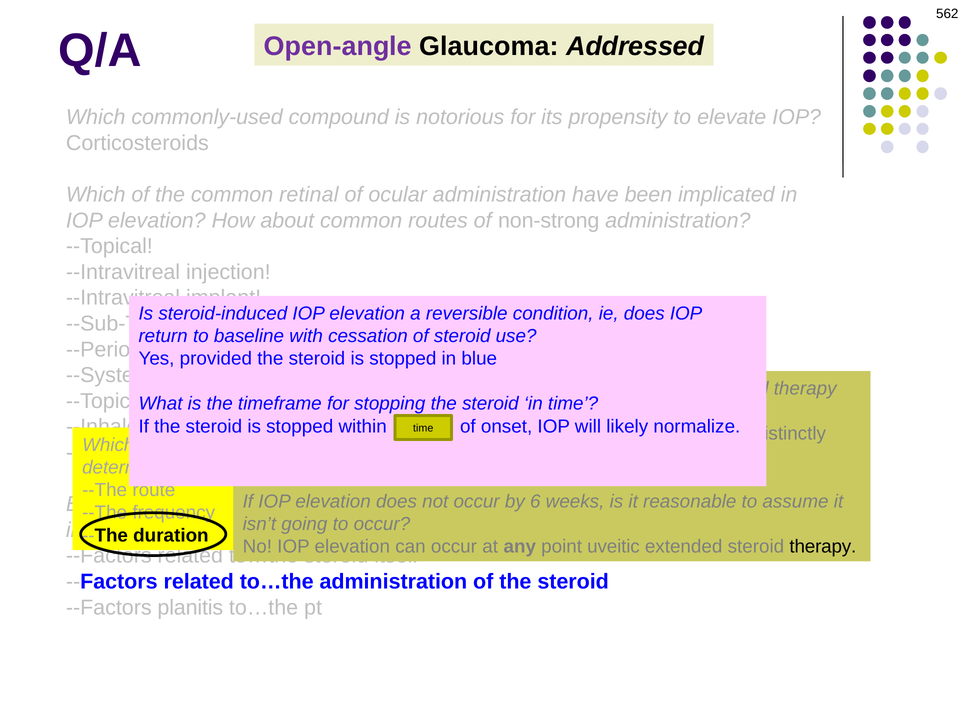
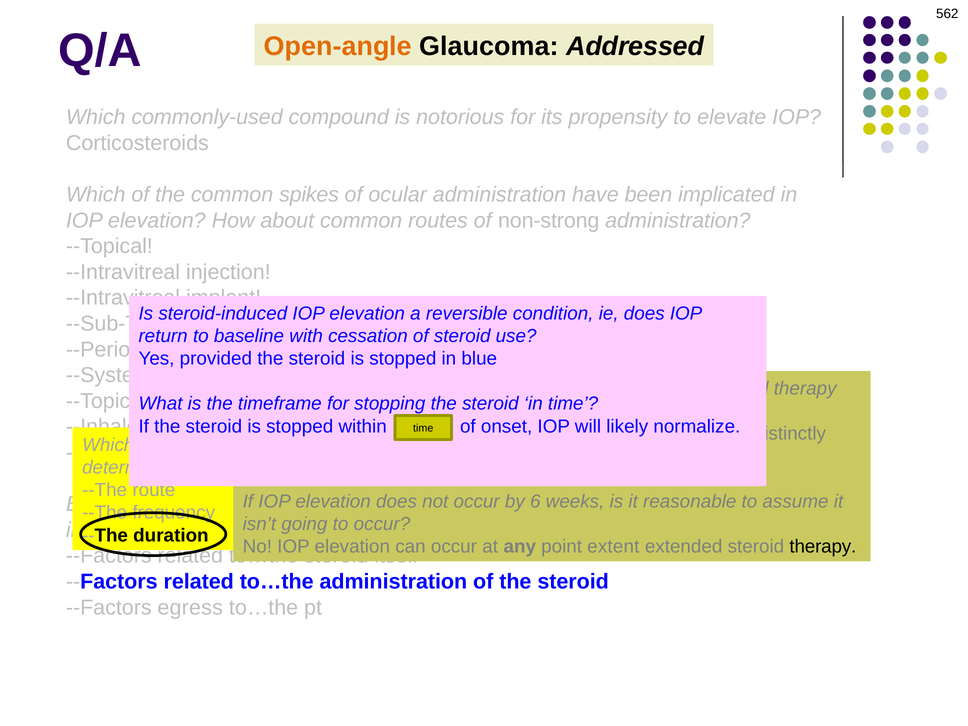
Open-angle colour: purple -> orange
retinal: retinal -> spikes
uveitic: uveitic -> extent
planitis: planitis -> egress
